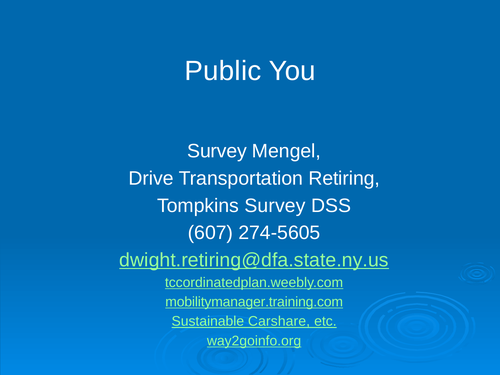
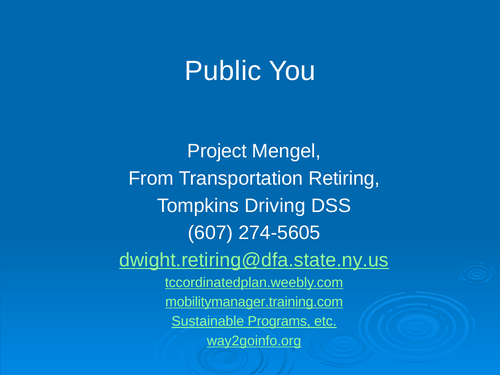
Survey at (217, 151): Survey -> Project
Drive: Drive -> From
Tompkins Survey: Survey -> Driving
Carshare: Carshare -> Programs
